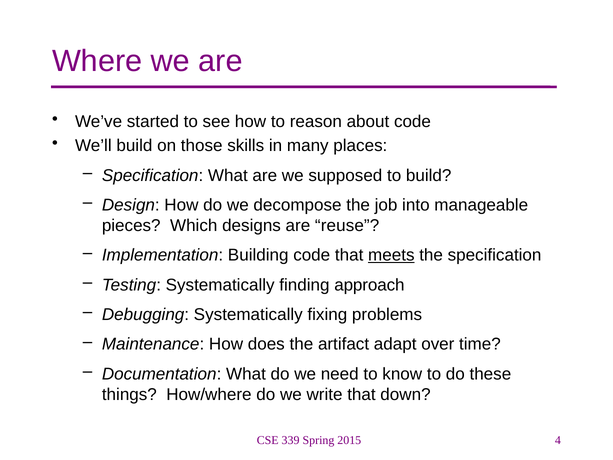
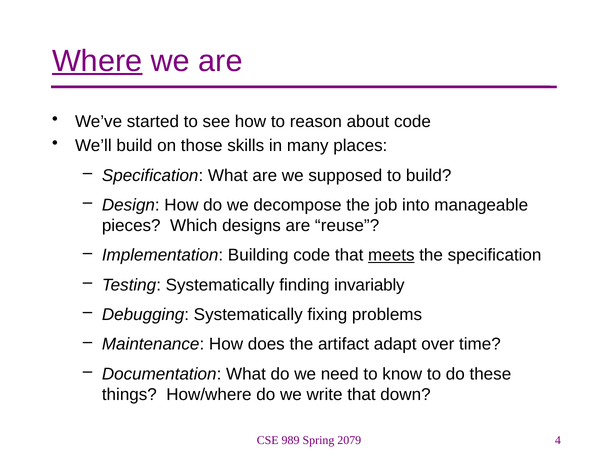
Where underline: none -> present
approach: approach -> invariably
339: 339 -> 989
2015: 2015 -> 2079
